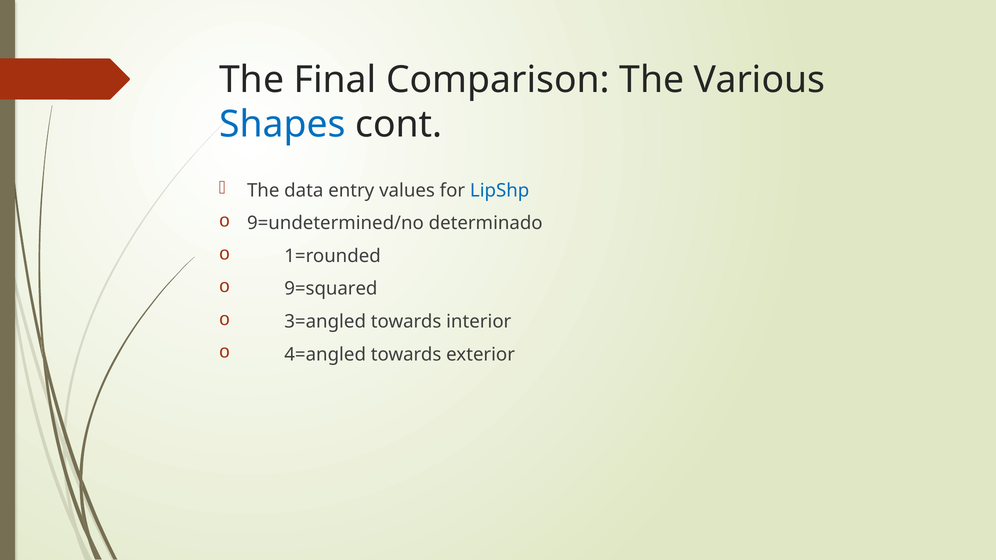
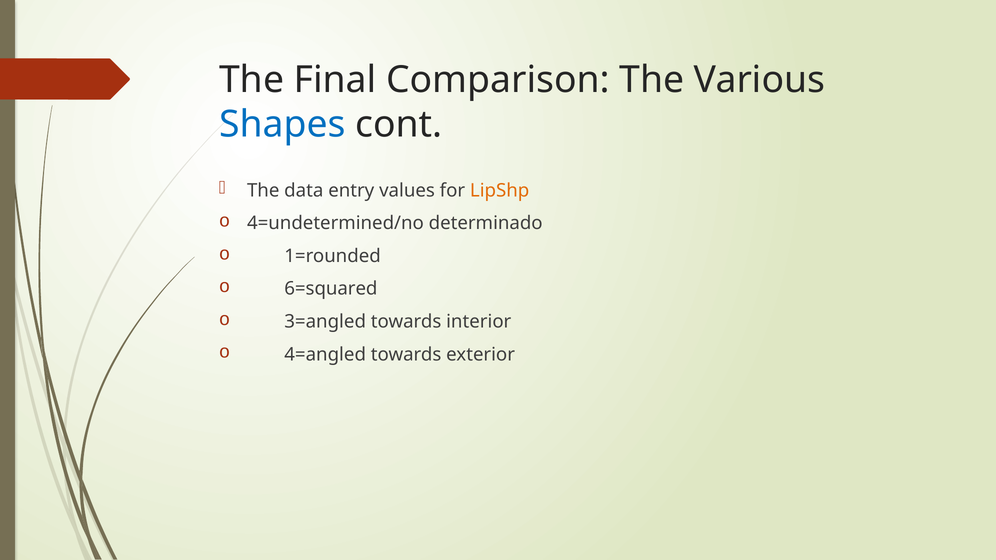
LipShp colour: blue -> orange
9=undetermined/no: 9=undetermined/no -> 4=undetermined/no
9=squared: 9=squared -> 6=squared
